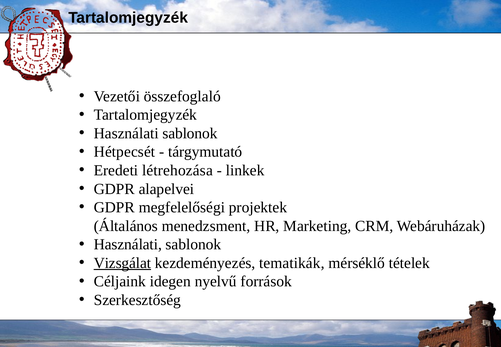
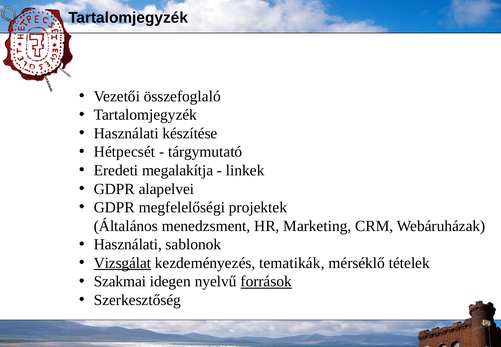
sablonok at (190, 133): sablonok -> készítése
létrehozása: létrehozása -> megalakítja
Céljaink: Céljaink -> Szakmai
források underline: none -> present
